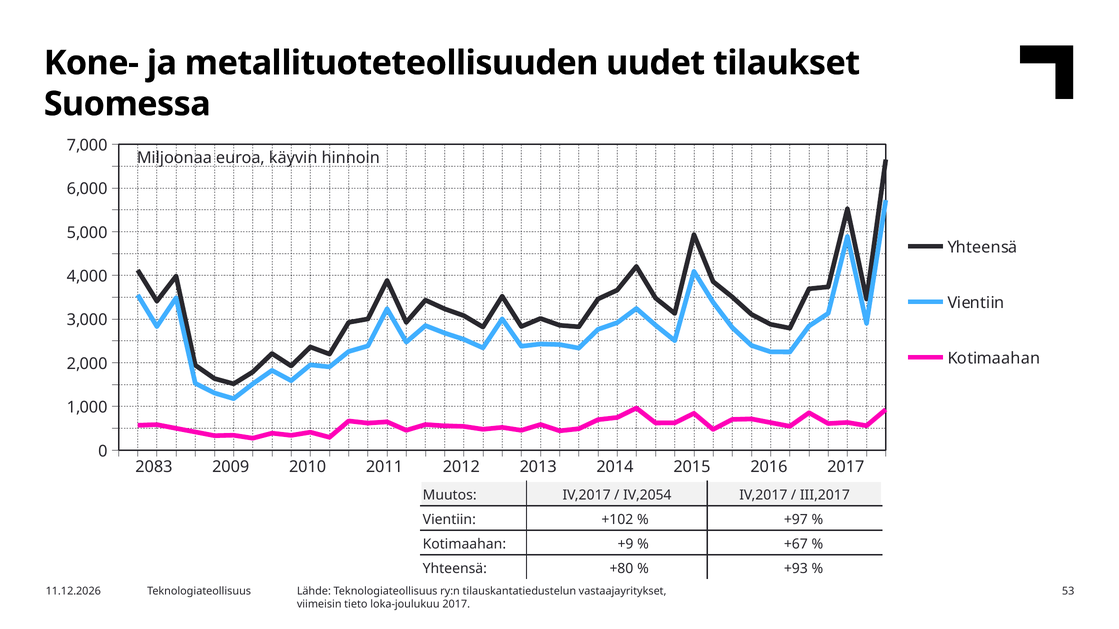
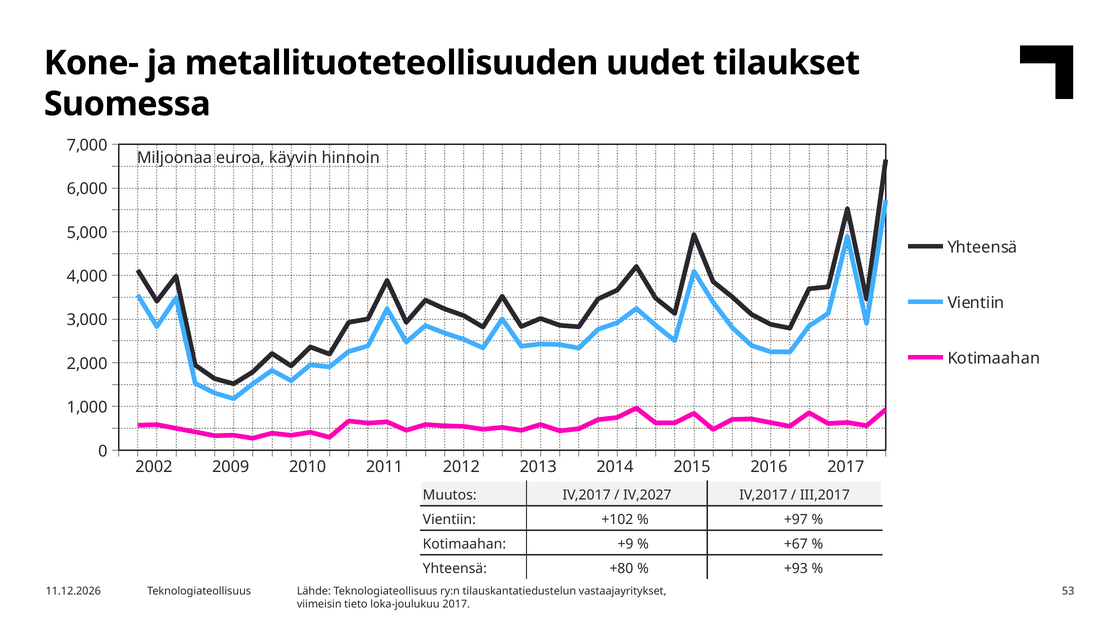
2083: 2083 -> 2002
IV,2054: IV,2054 -> IV,2027
